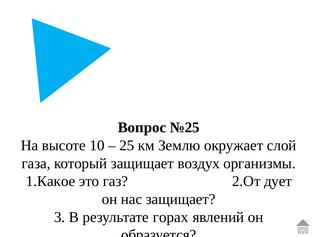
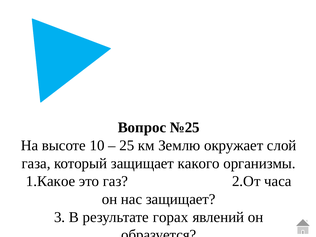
воздух: воздух -> какого
дует: дует -> часа
